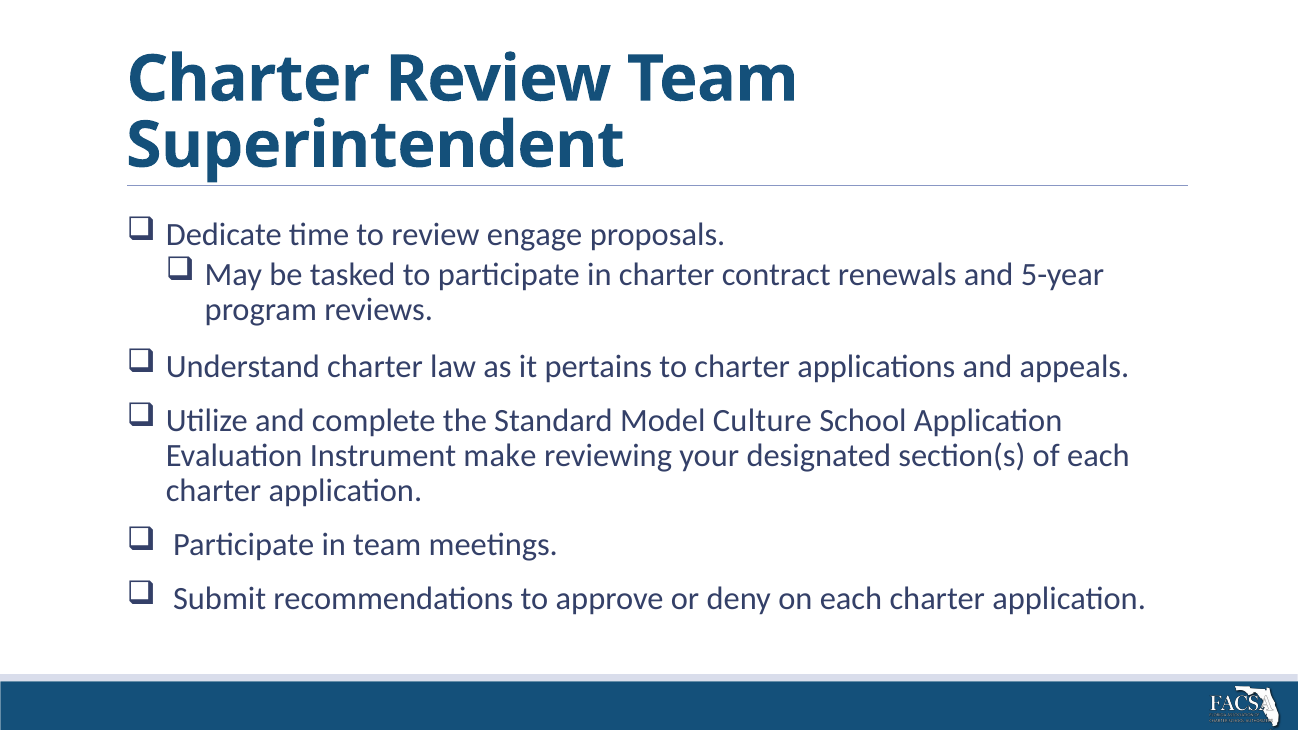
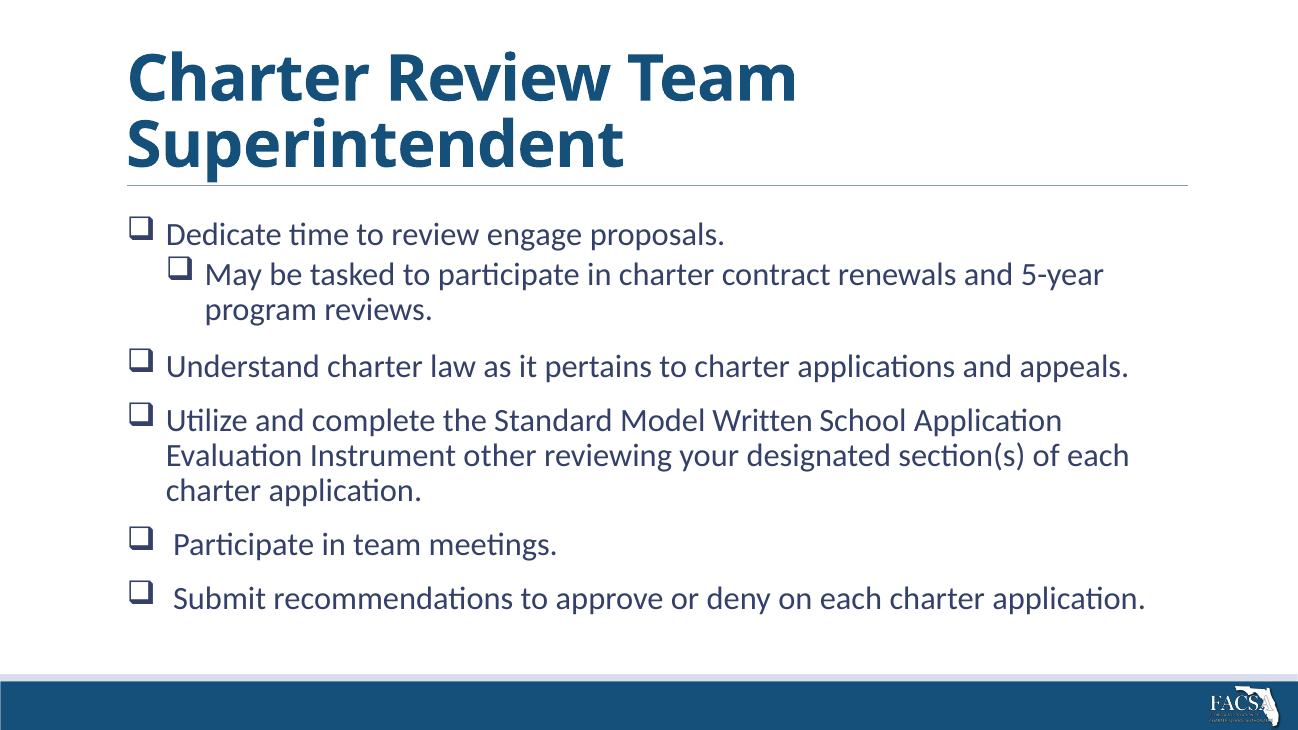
Culture: Culture -> Written
make: make -> other
